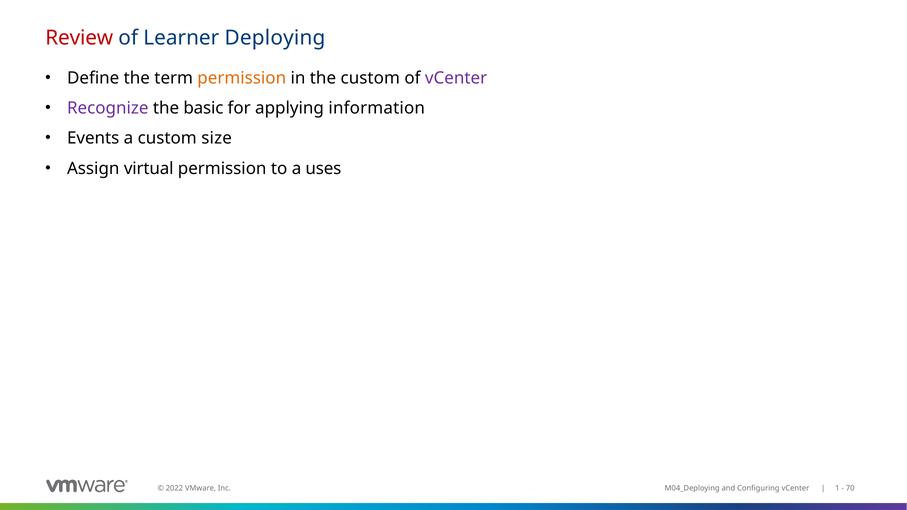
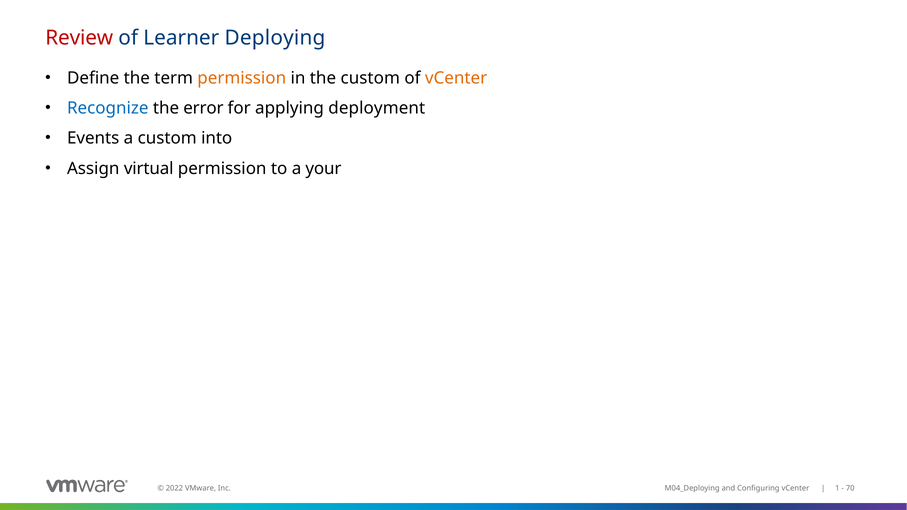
vCenter at (456, 78) colour: purple -> orange
Recognize colour: purple -> blue
basic: basic -> error
information: information -> deployment
size: size -> into
uses: uses -> your
